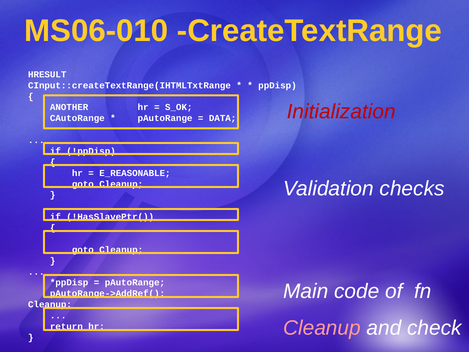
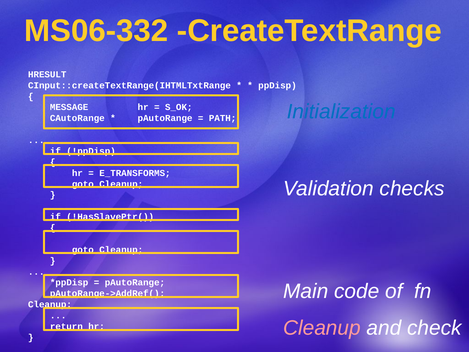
MS06-010: MS06-010 -> MS06-332
Initialization colour: red -> blue
ANOTHER: ANOTHER -> MESSAGE
DATA: DATA -> PATH
E_REASONABLE: E_REASONABLE -> E_TRANSFORMS
